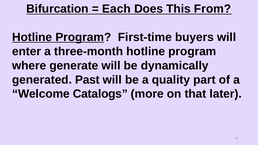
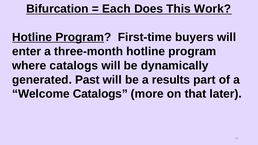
From: From -> Work
where generate: generate -> catalogs
quality: quality -> results
